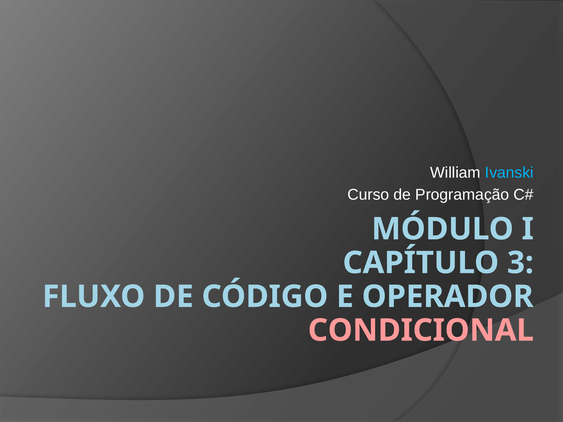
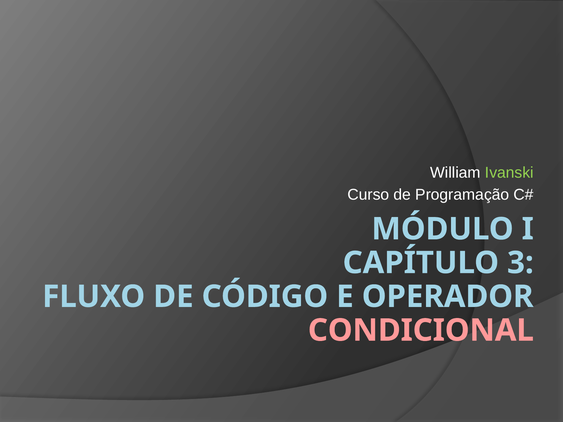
Ivanski colour: light blue -> light green
